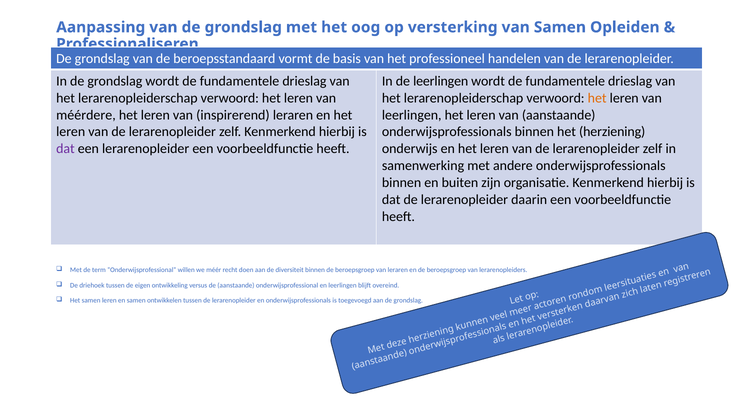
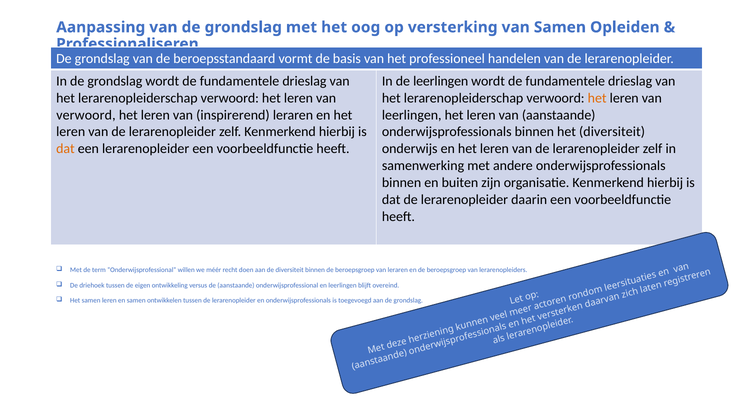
méérdere at (86, 115): méérdere -> verwoord
het herziening: herziening -> diversiteit
dat at (65, 149) colour: purple -> orange
